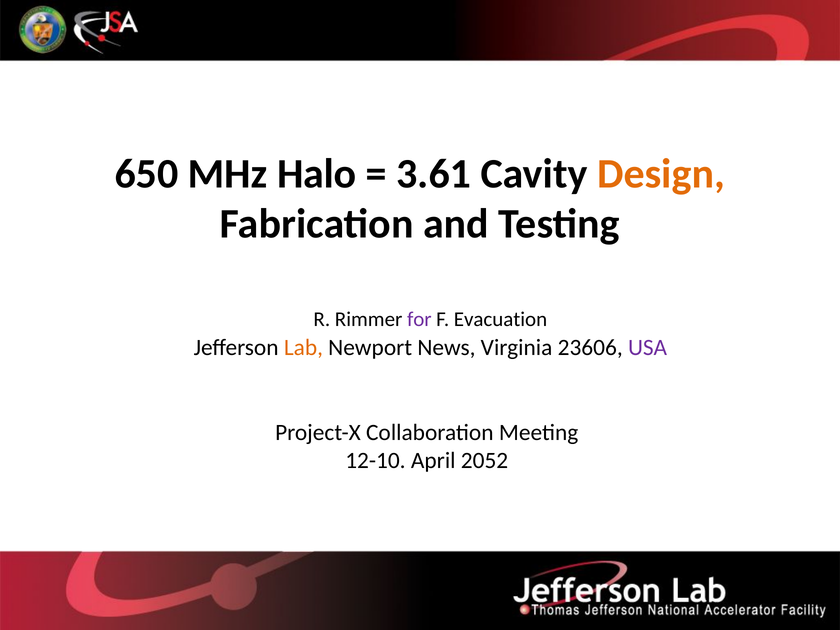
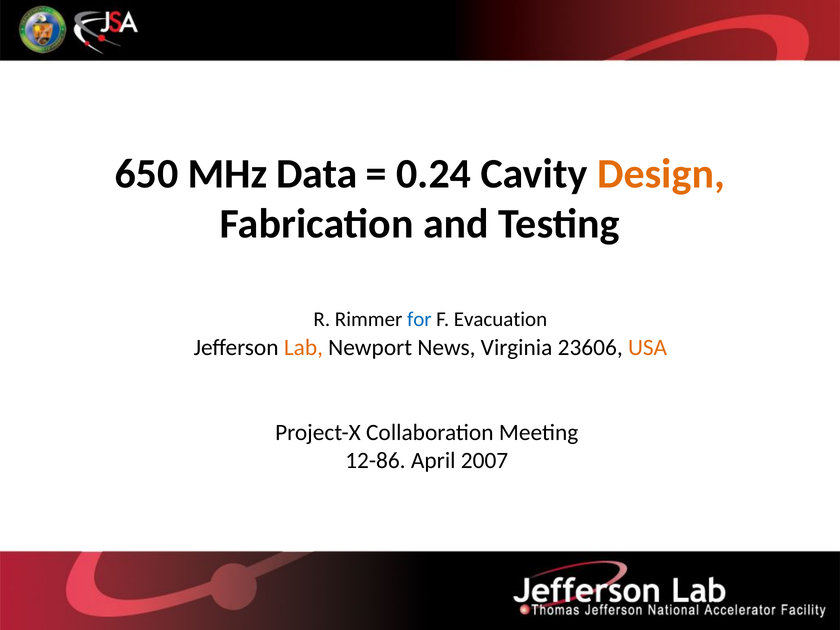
Halo: Halo -> Data
3.61: 3.61 -> 0.24
for colour: purple -> blue
USA colour: purple -> orange
12-10: 12-10 -> 12-86
2052: 2052 -> 2007
